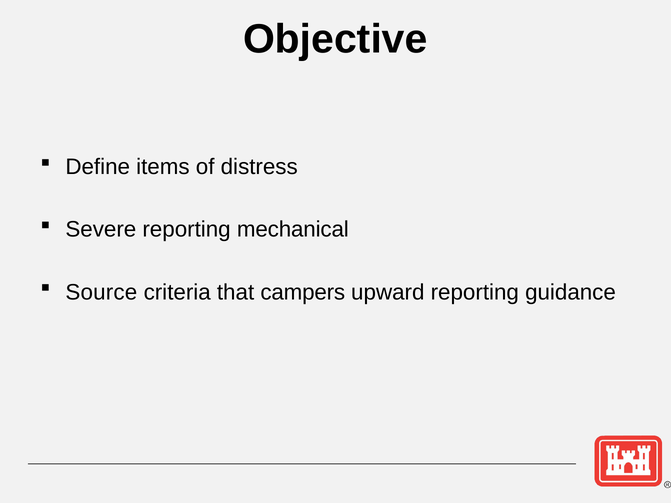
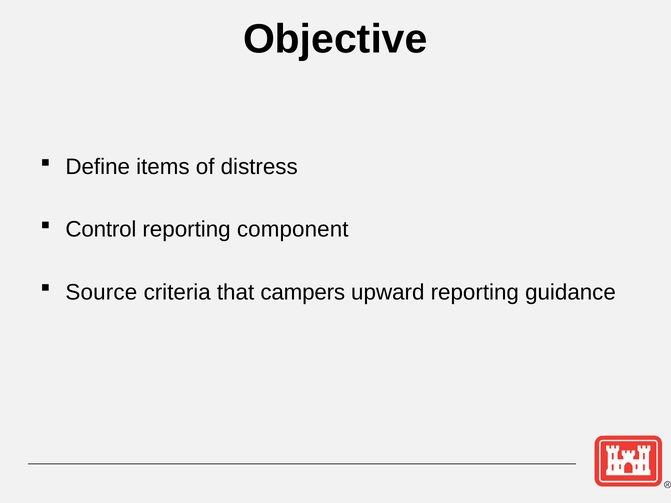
Severe: Severe -> Control
mechanical: mechanical -> component
